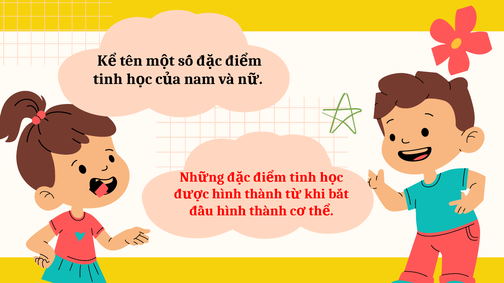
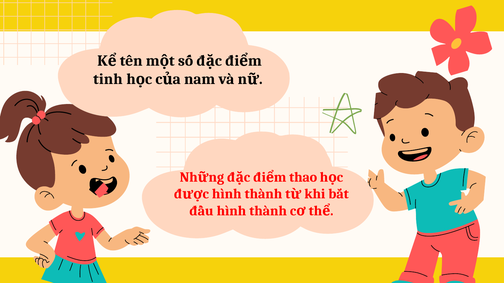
tinh at (303, 178): tinh -> thao
